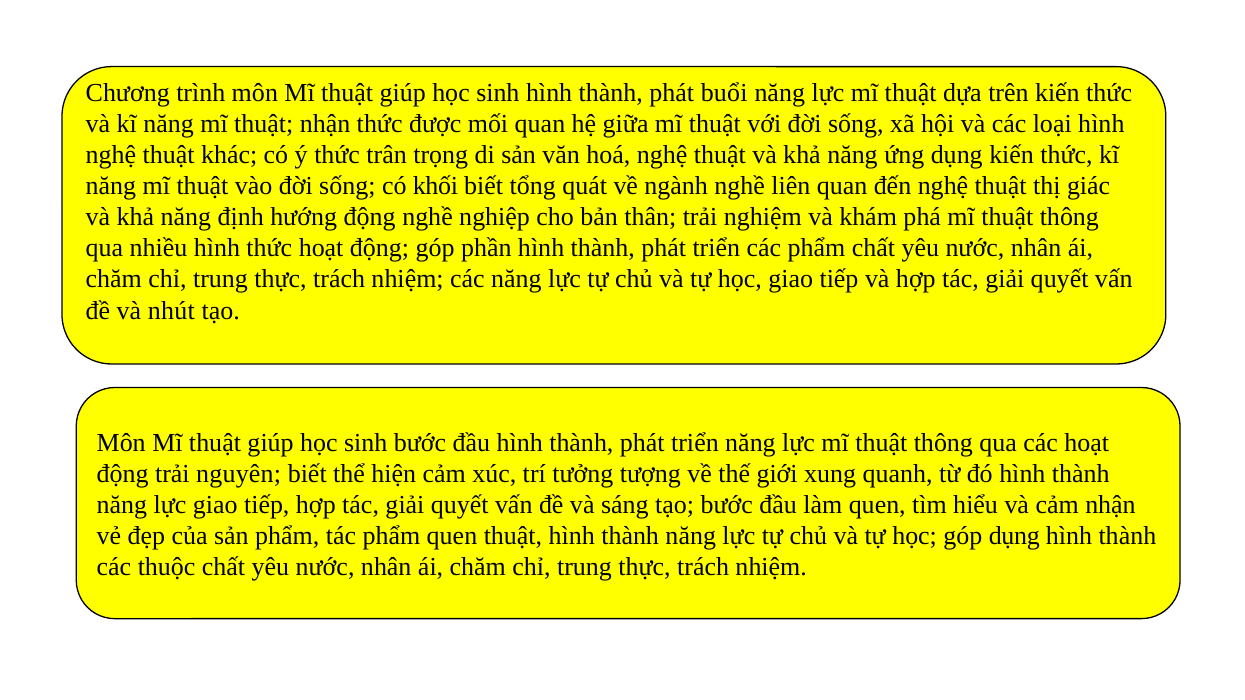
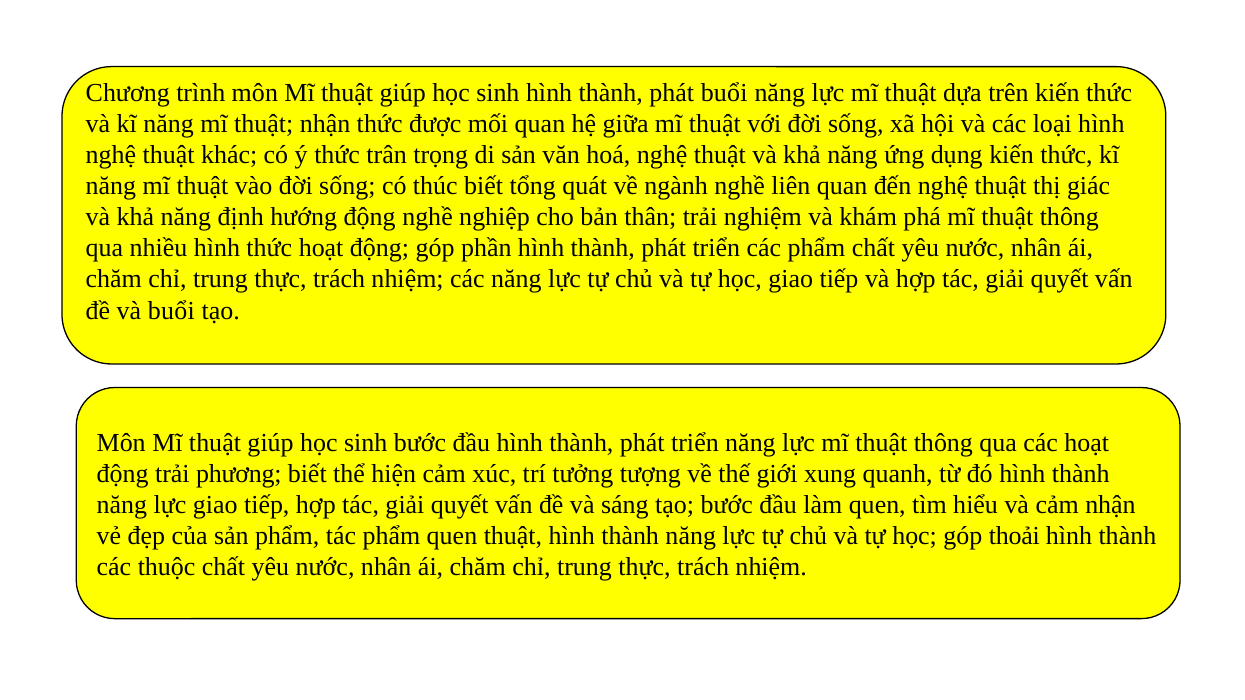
khối: khối -> thúc
và nhút: nhút -> buổi
nguyên: nguyên -> phương
góp dụng: dụng -> thoải
